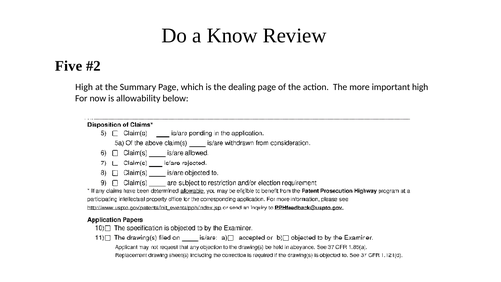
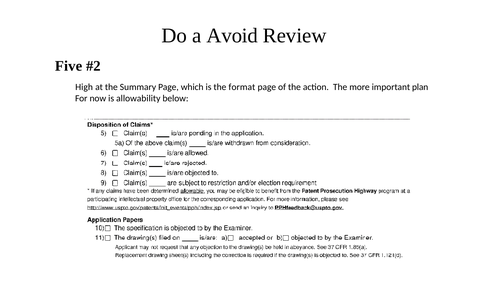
Know: Know -> Avoid
dealing: dealing -> format
important high: high -> plan
